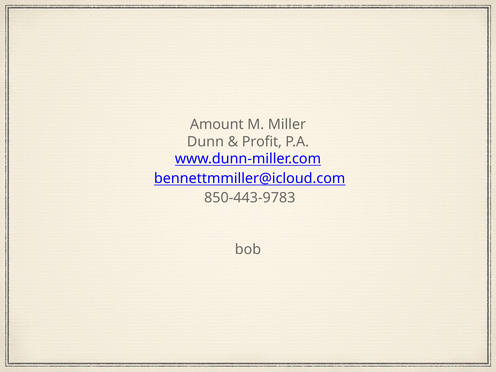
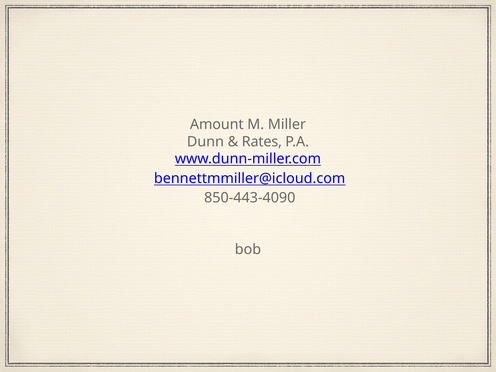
Profit: Profit -> Rates
850-443-9783: 850-443-9783 -> 850-443-4090
